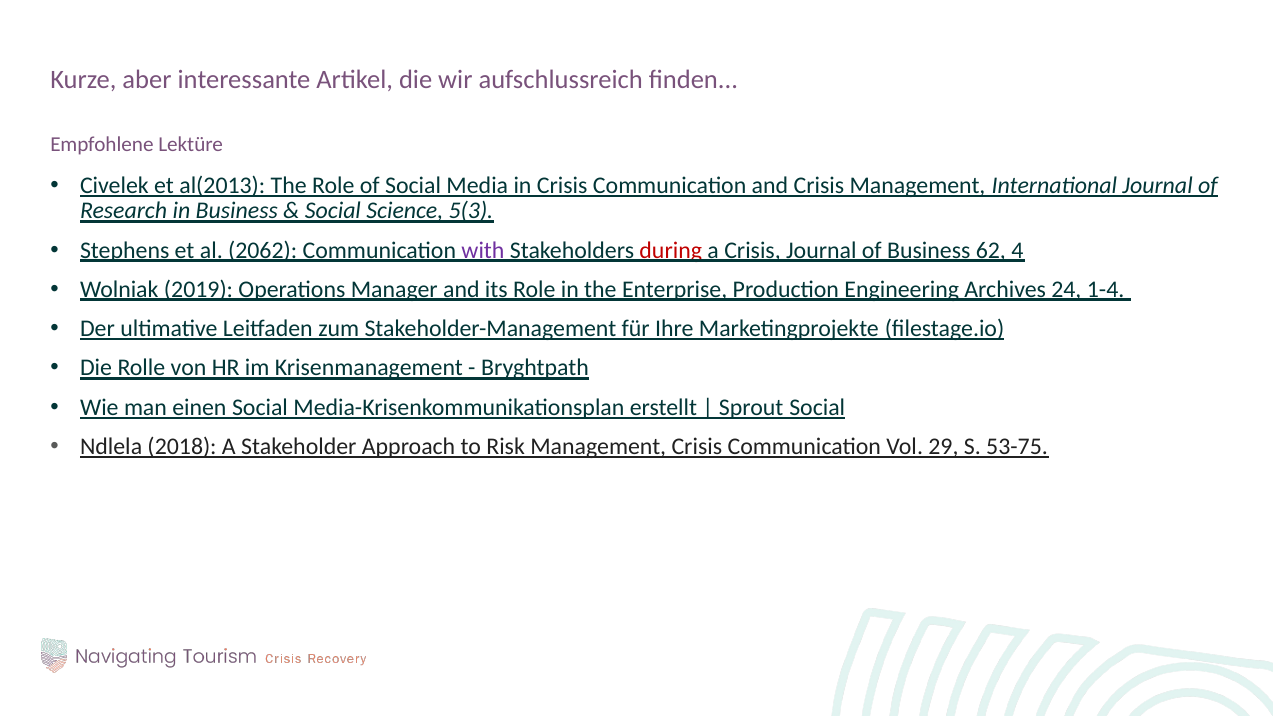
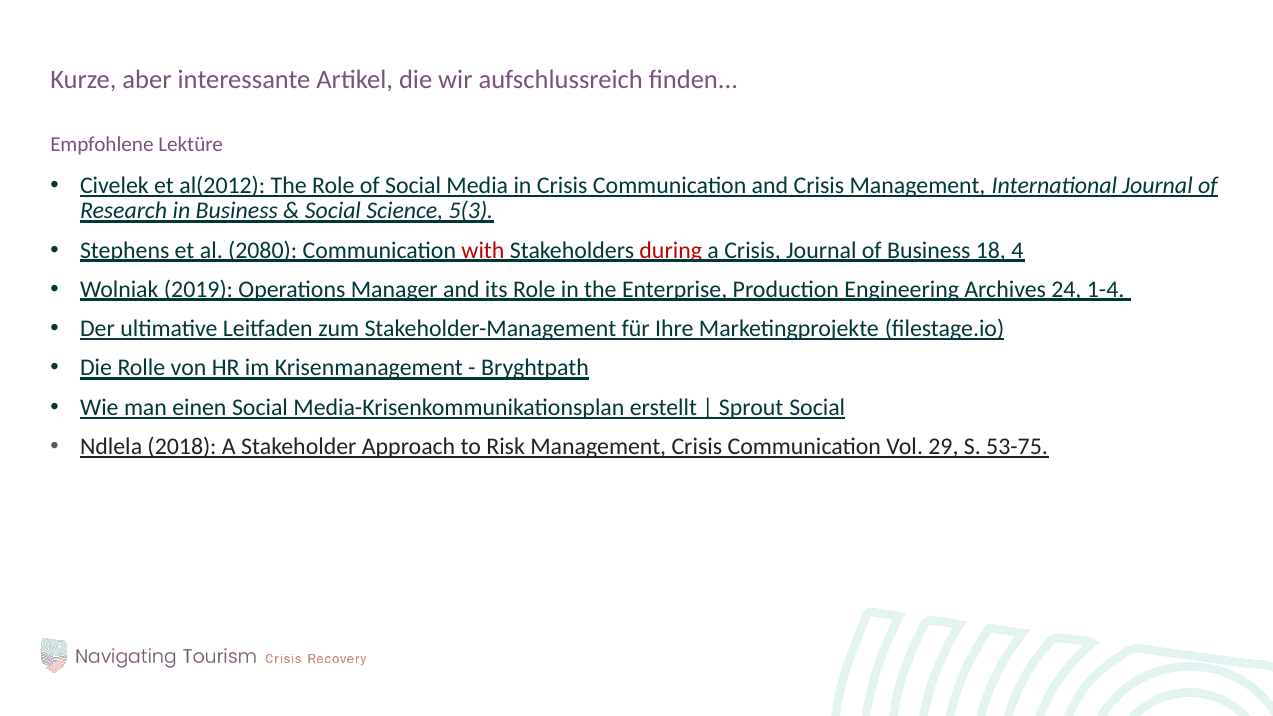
al(2013: al(2013 -> al(2012
2062: 2062 -> 2080
with colour: purple -> red
62: 62 -> 18
